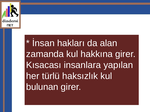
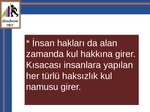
bulunan: bulunan -> namusu
